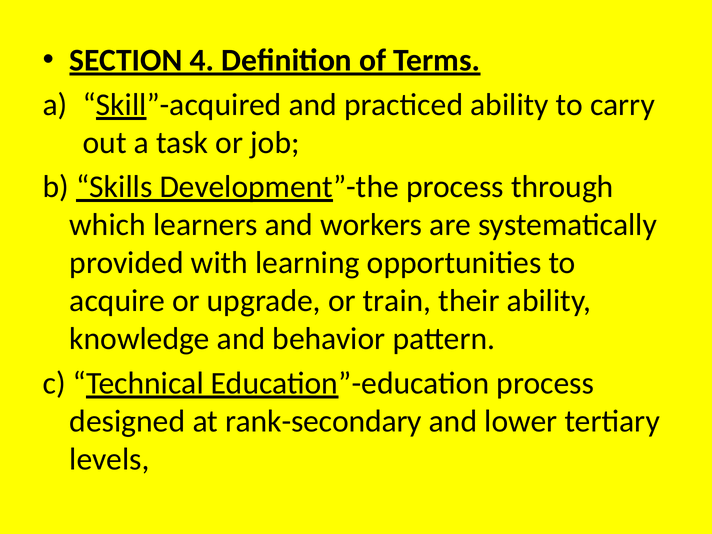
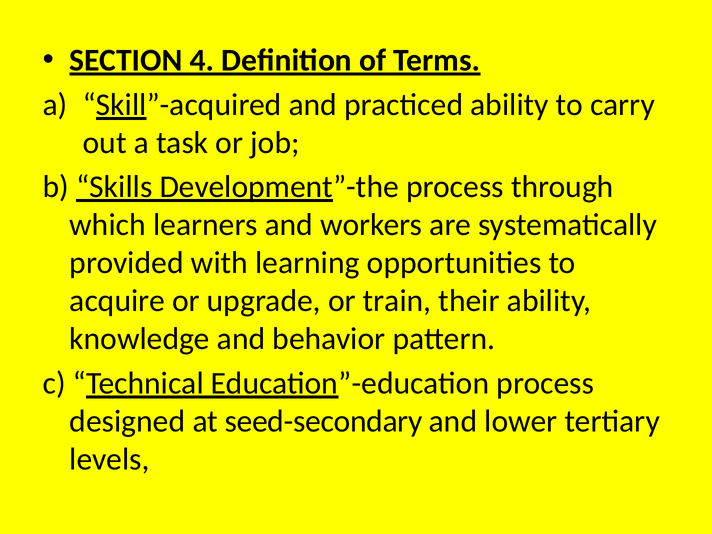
rank-secondary: rank-secondary -> seed-secondary
